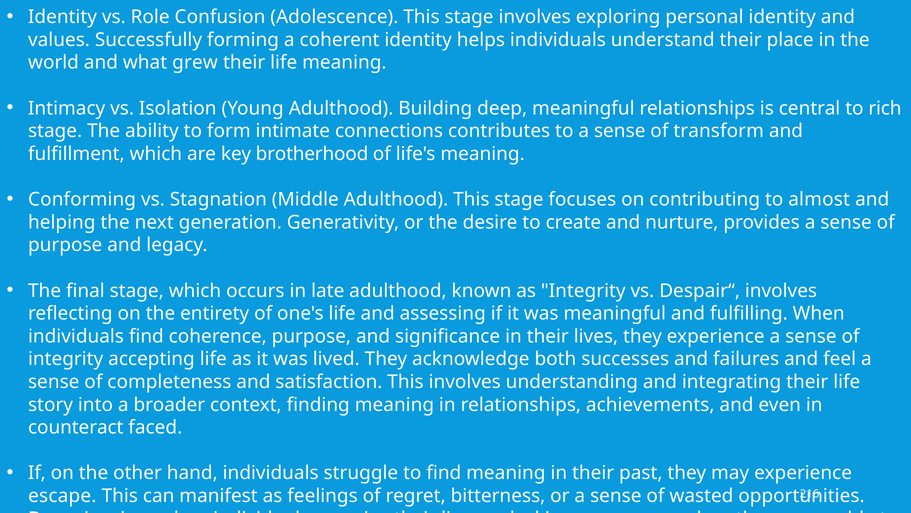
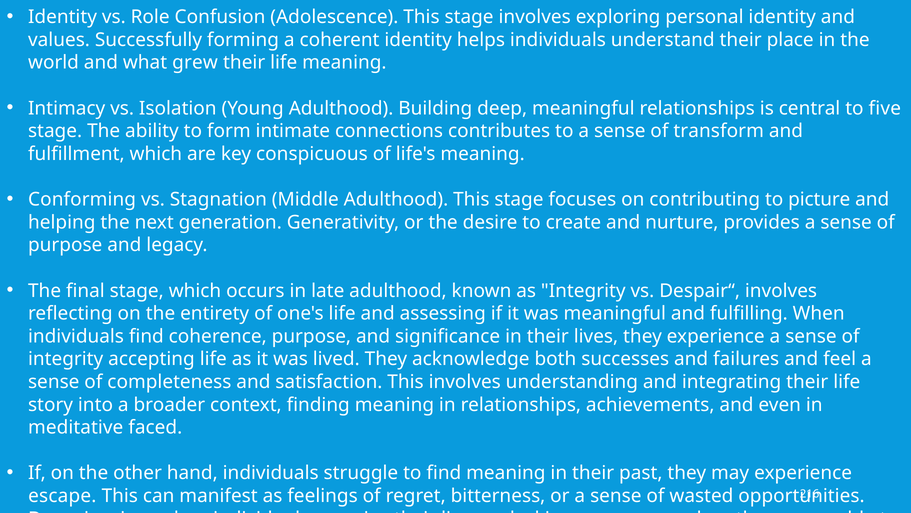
rich: rich -> five
brotherhood: brotherhood -> conspicuous
almost: almost -> picture
counteract: counteract -> meditative
